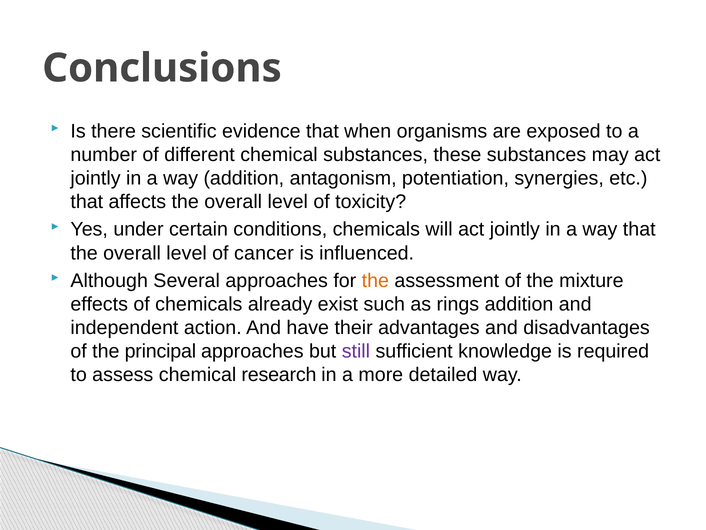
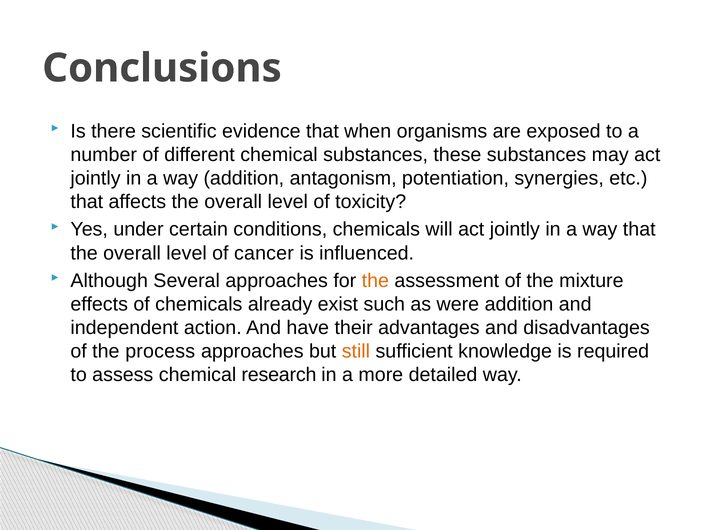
rings: rings -> were
principal: principal -> process
still colour: purple -> orange
